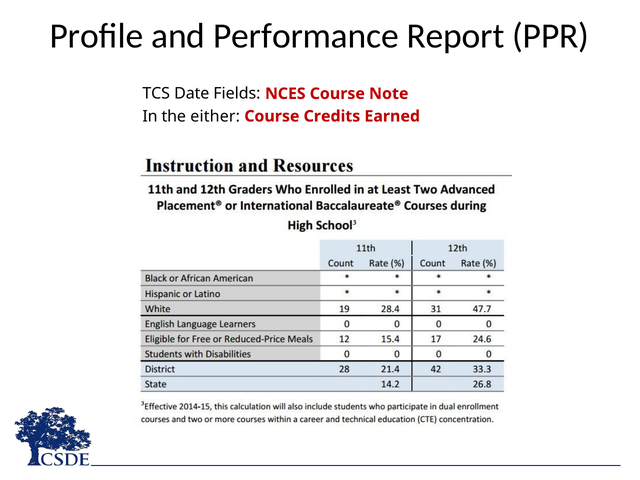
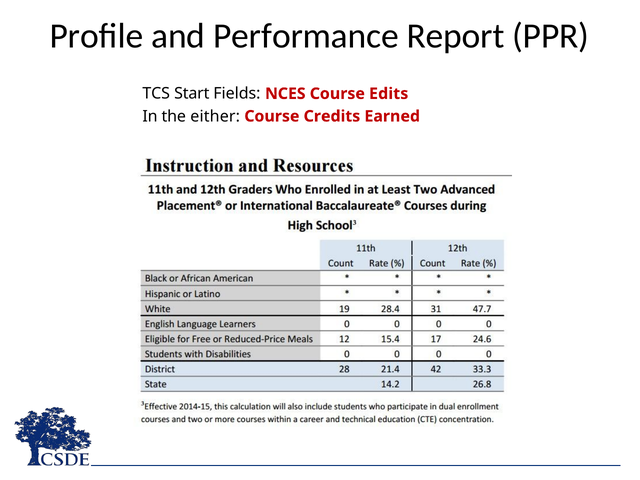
Date: Date -> Start
Note: Note -> Edits
